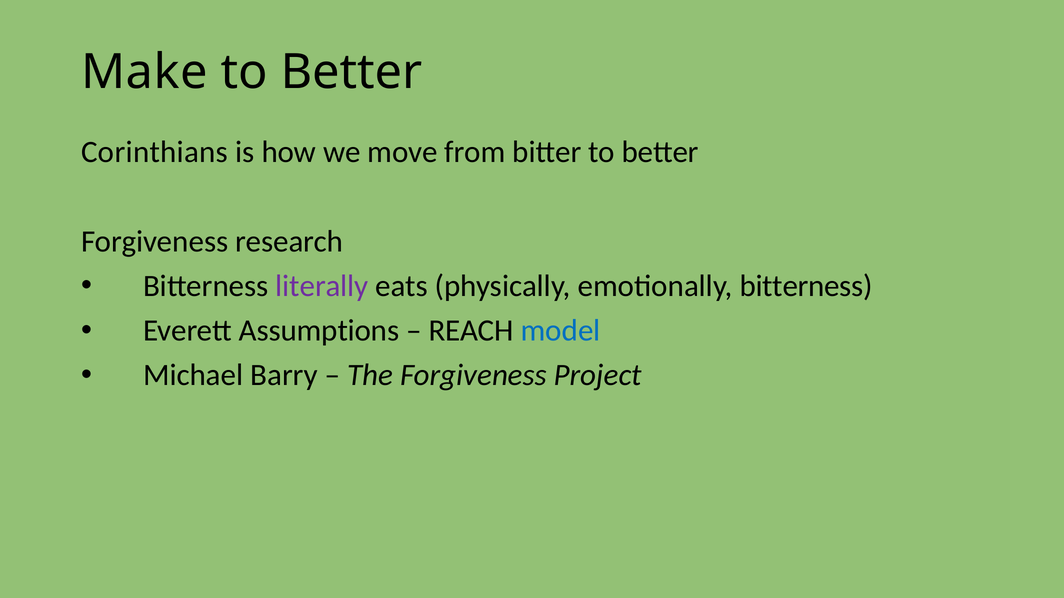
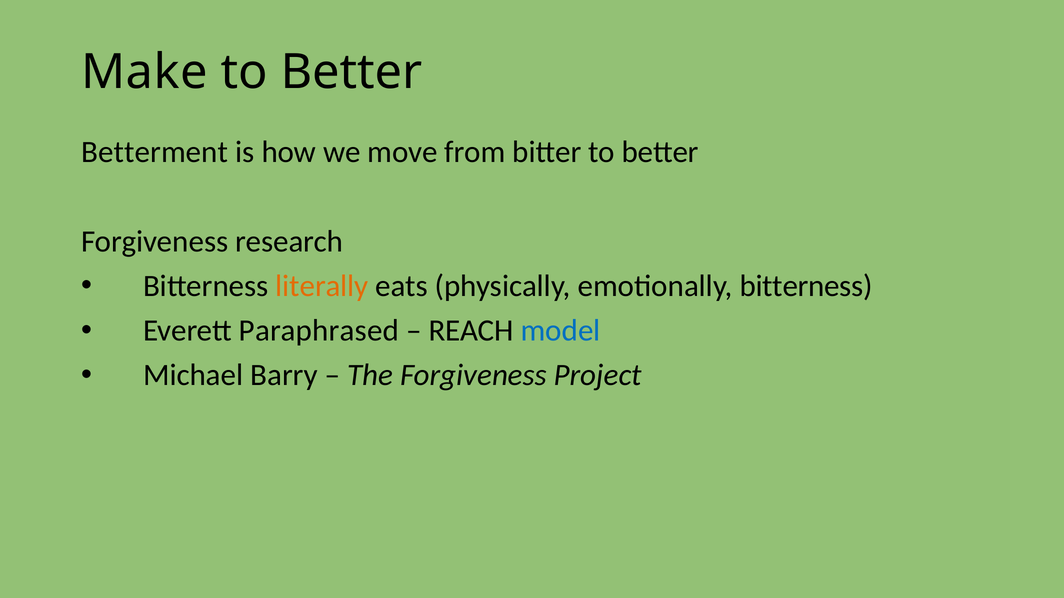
Corinthians: Corinthians -> Betterment
literally colour: purple -> orange
Assumptions: Assumptions -> Paraphrased
